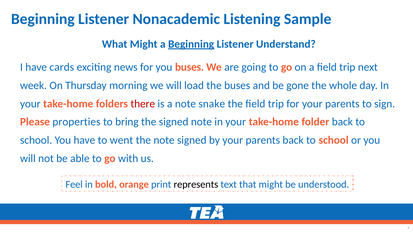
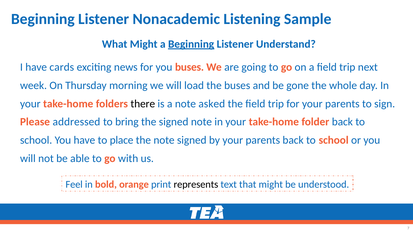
there colour: red -> black
snake: snake -> asked
properties: properties -> addressed
went: went -> place
